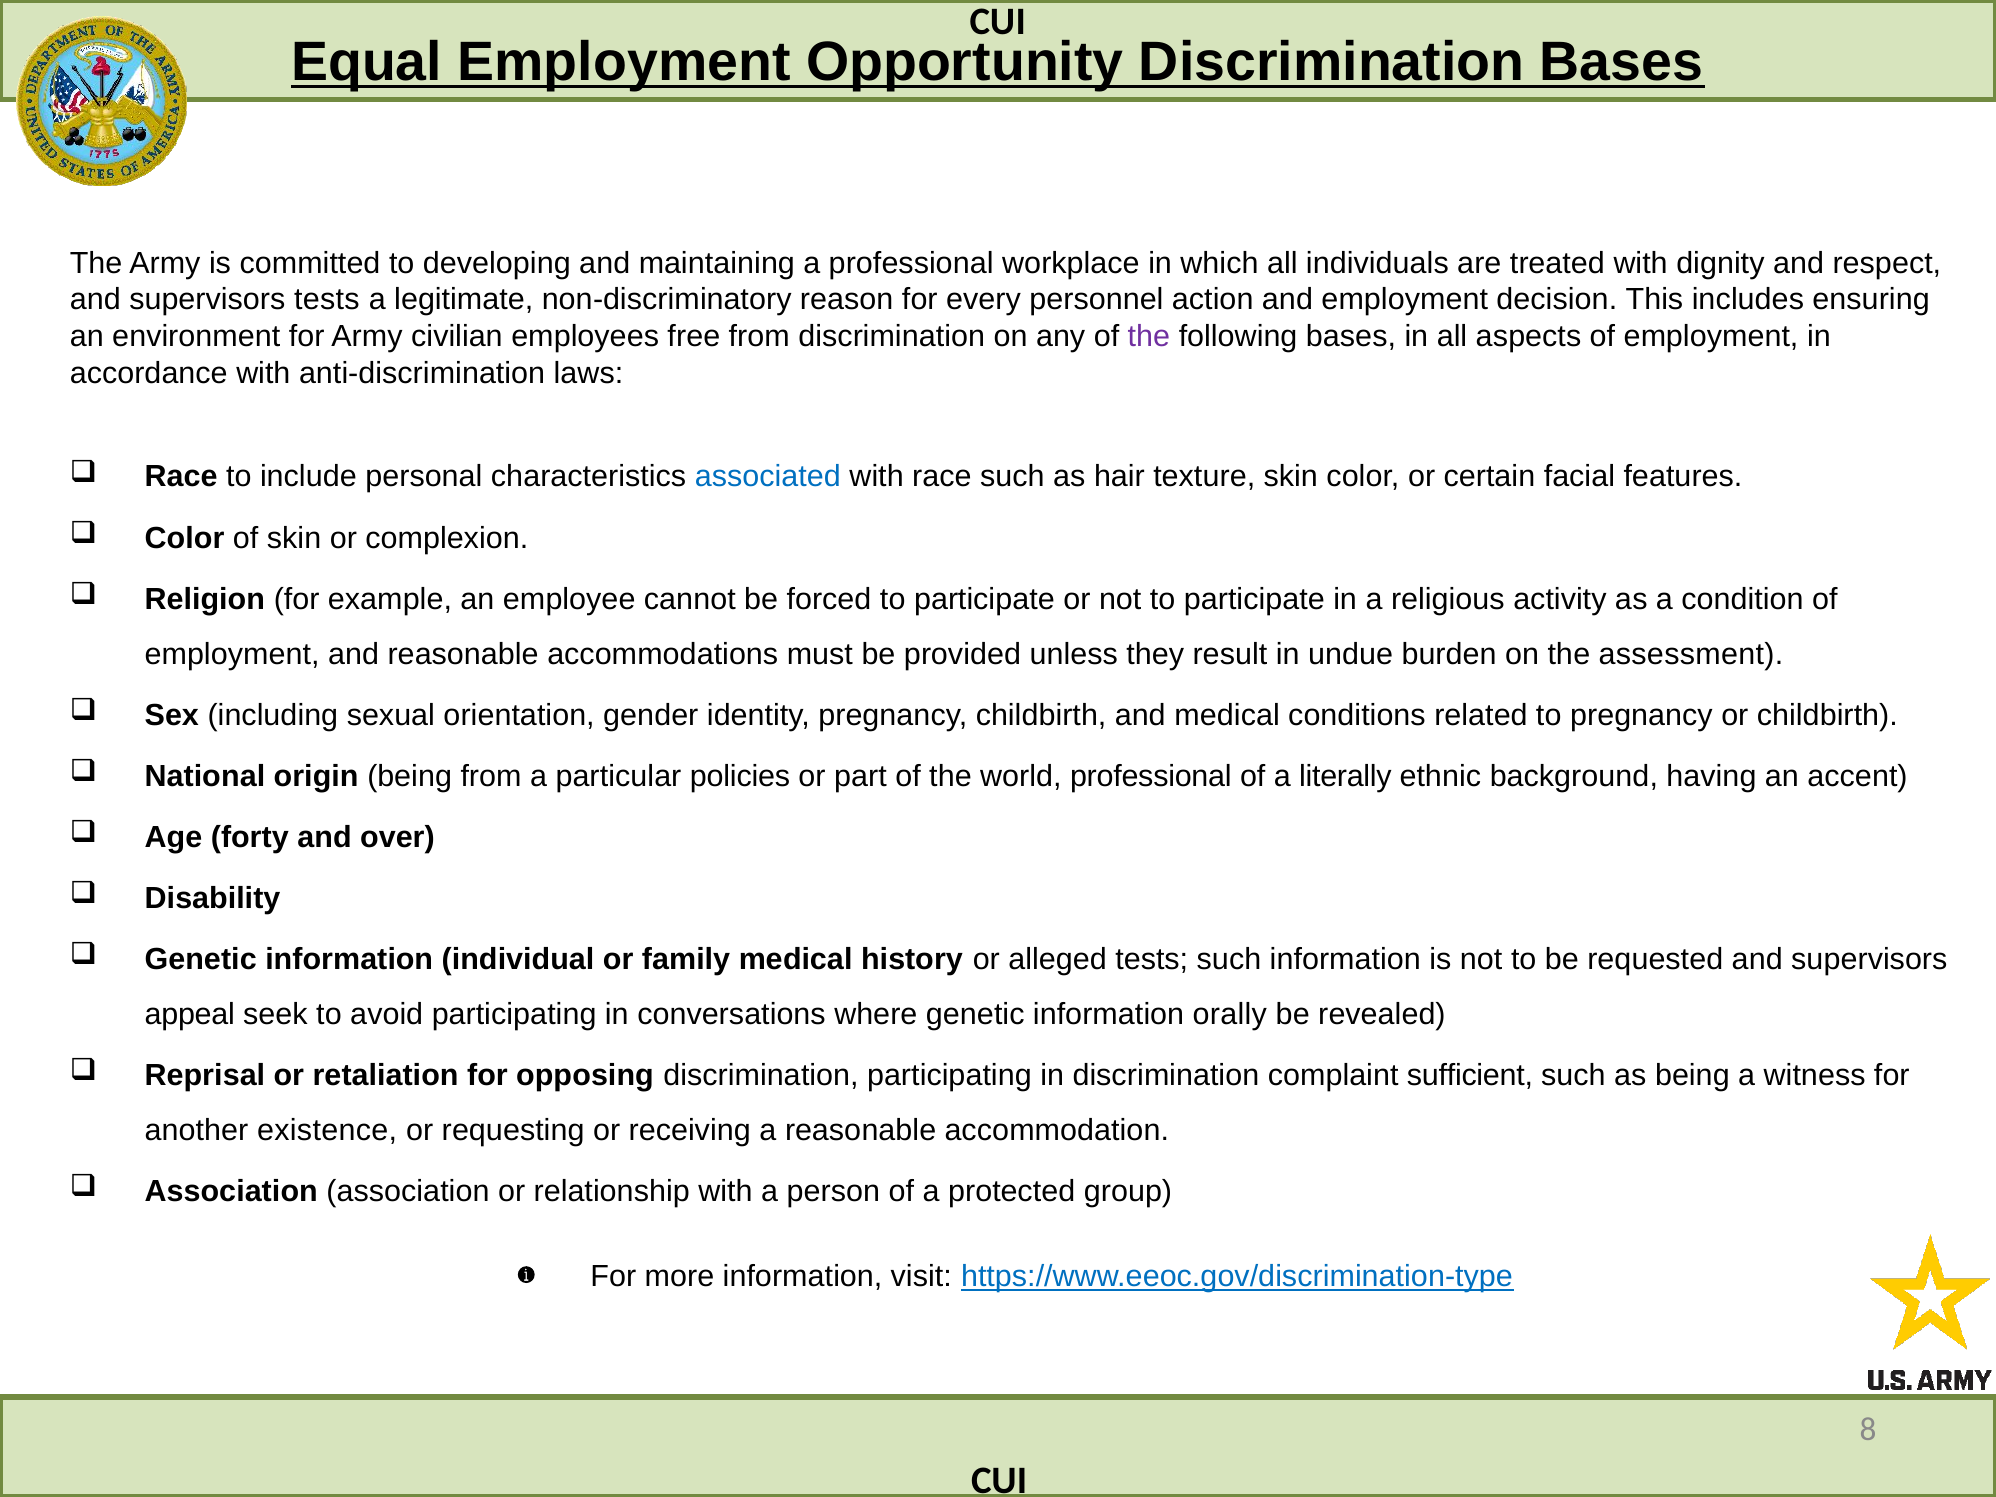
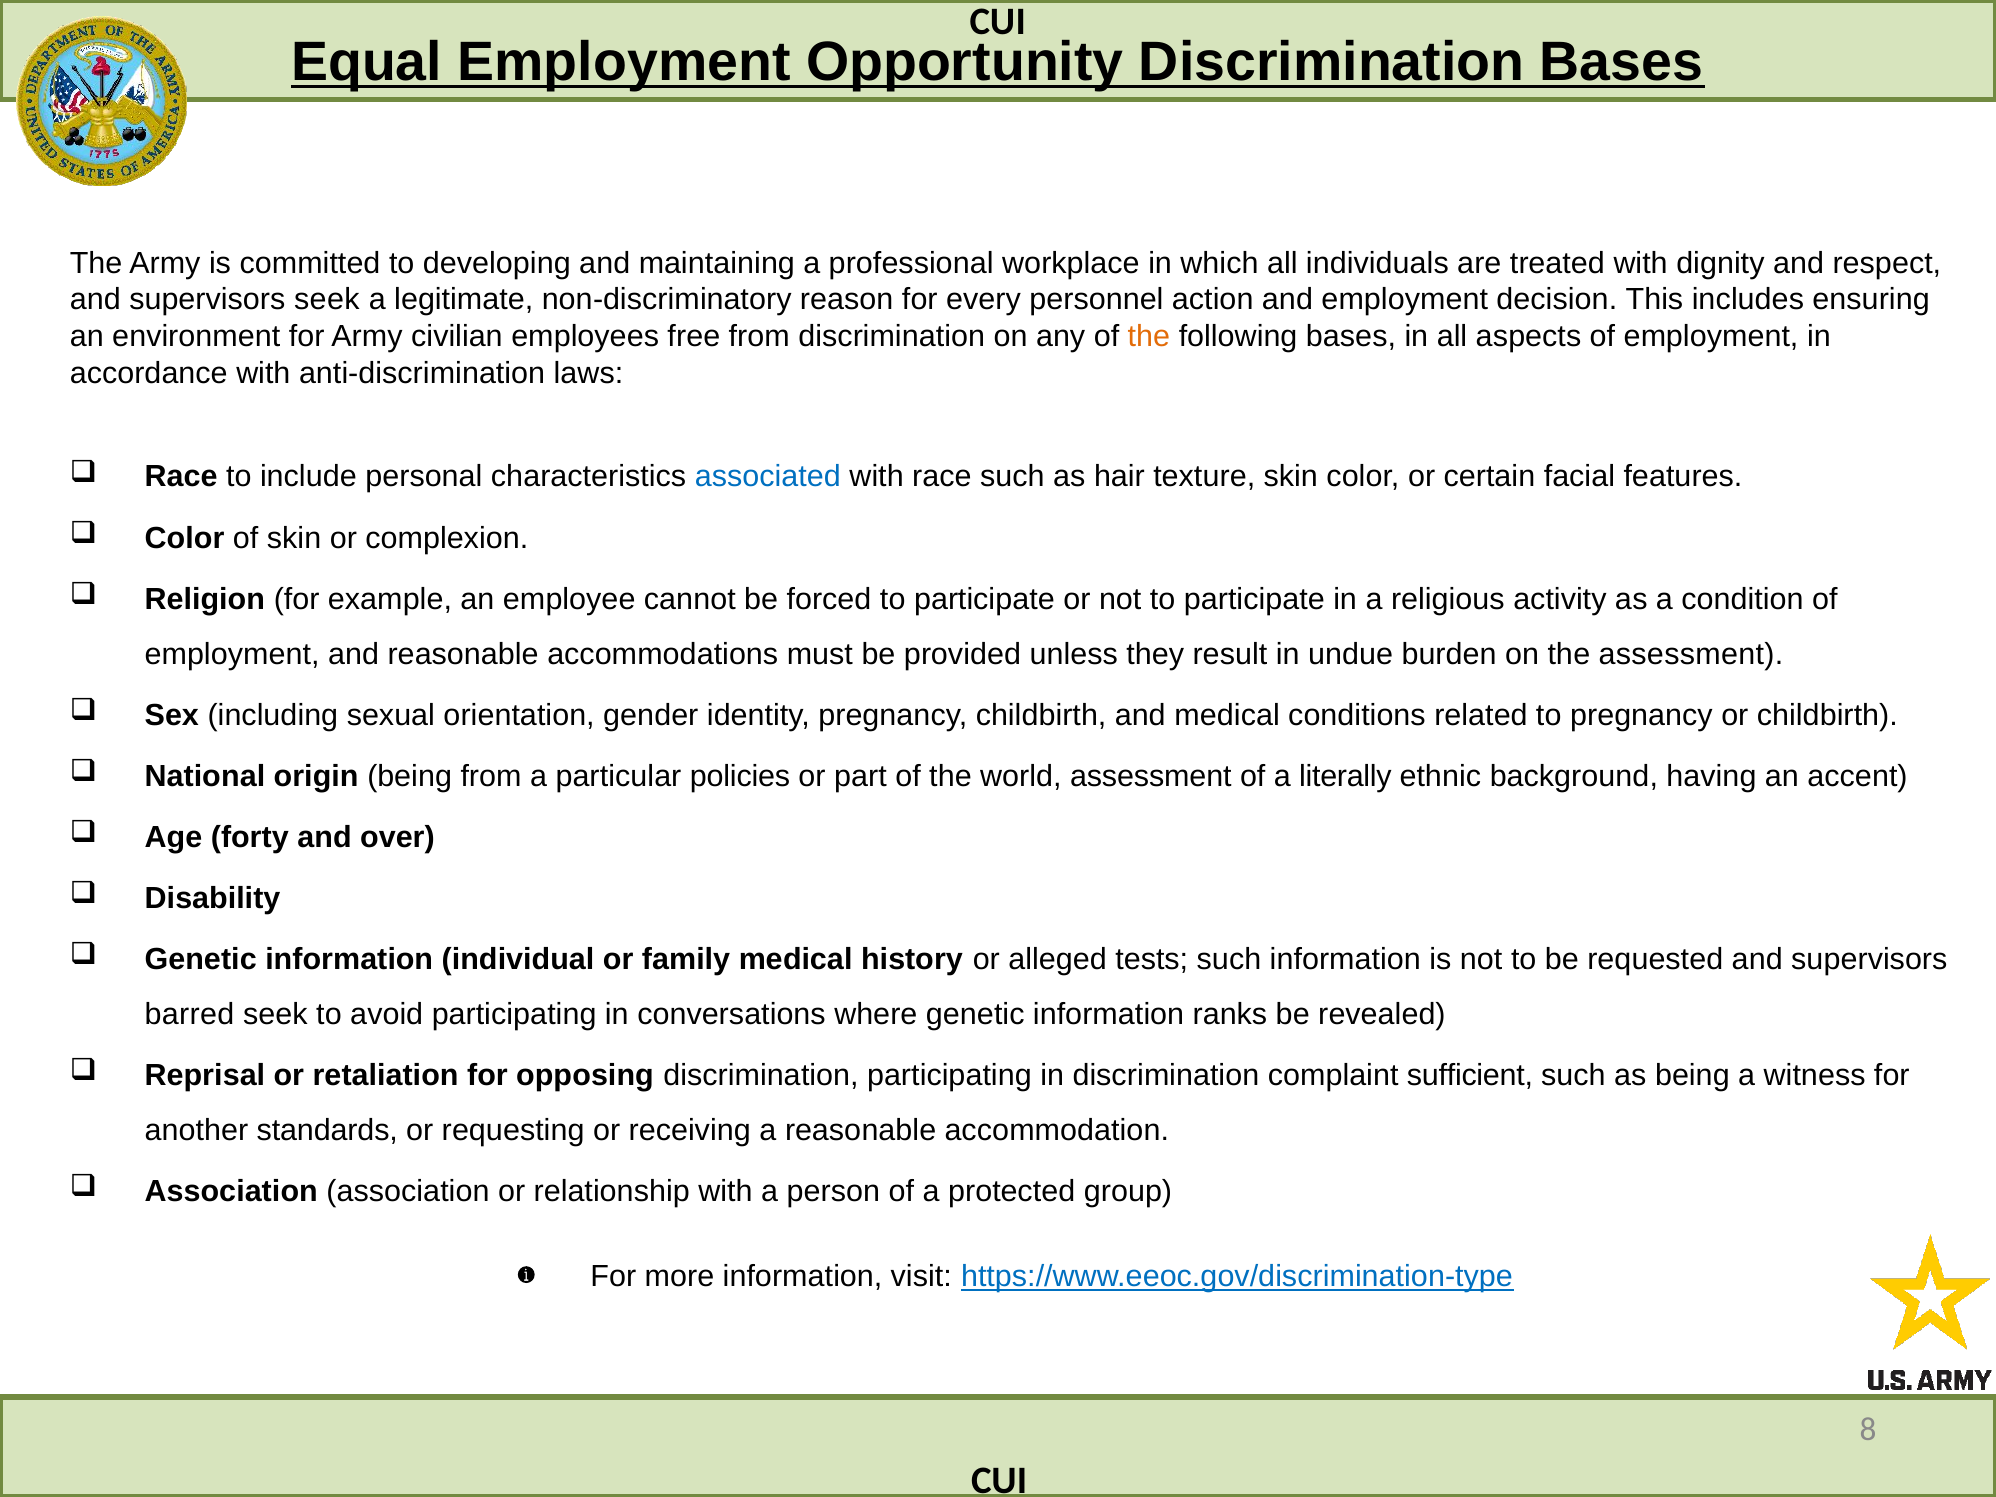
supervisors tests: tests -> seek
the at (1149, 336) colour: purple -> orange
world professional: professional -> assessment
appeal: appeal -> barred
orally: orally -> ranks
existence: existence -> standards
